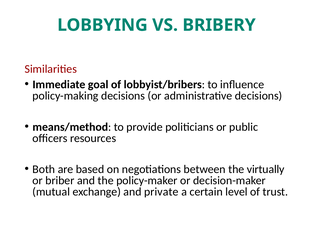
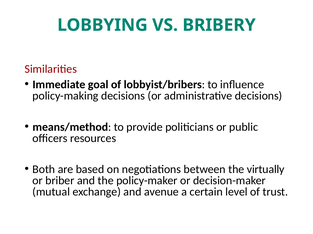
private: private -> avenue
